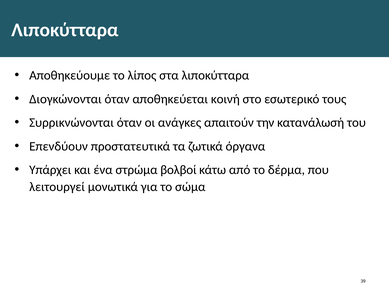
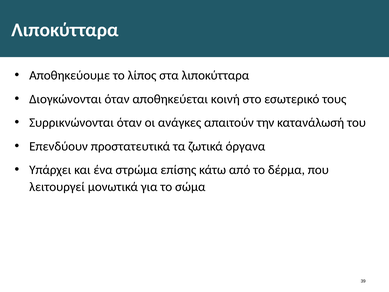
βολβοί: βολβοί -> επίσης
